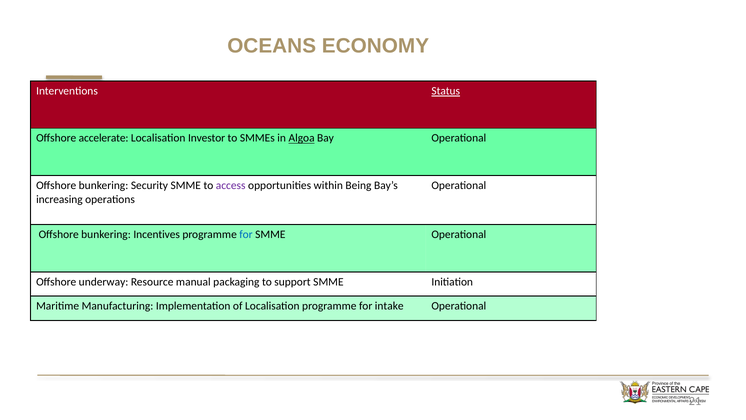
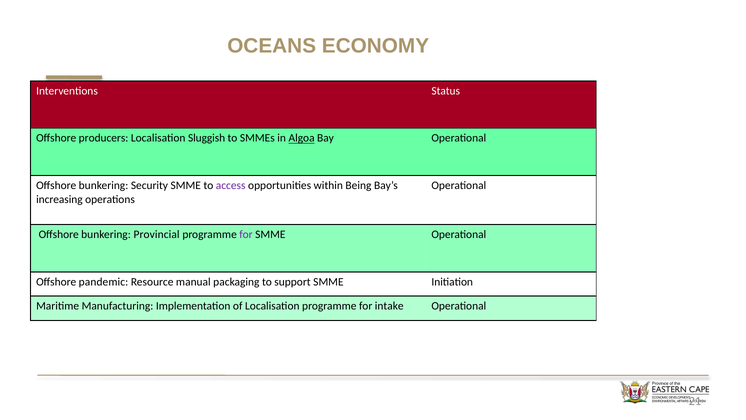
Status underline: present -> none
accelerate: accelerate -> producers
Investor: Investor -> Sluggish
Incentives: Incentives -> Provincial
for at (246, 234) colour: blue -> purple
underway: underway -> pandemic
